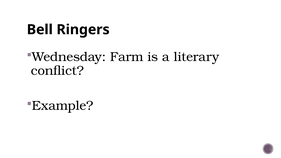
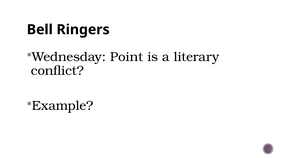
Farm: Farm -> Point
